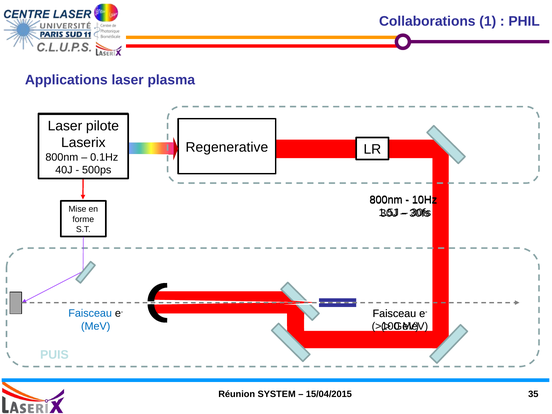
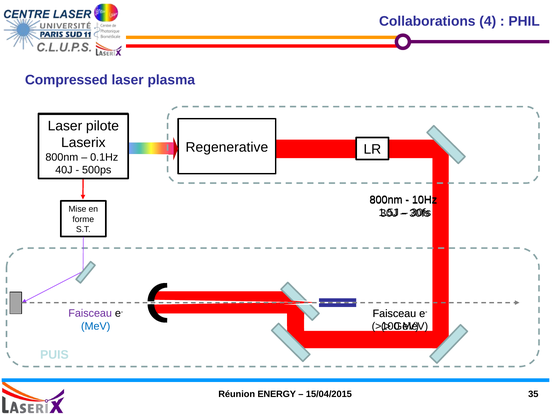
1: 1 -> 4
Applications: Applications -> Compressed
Faisceau at (90, 313) colour: blue -> purple
SYSTEM: SYSTEM -> ENERGY
